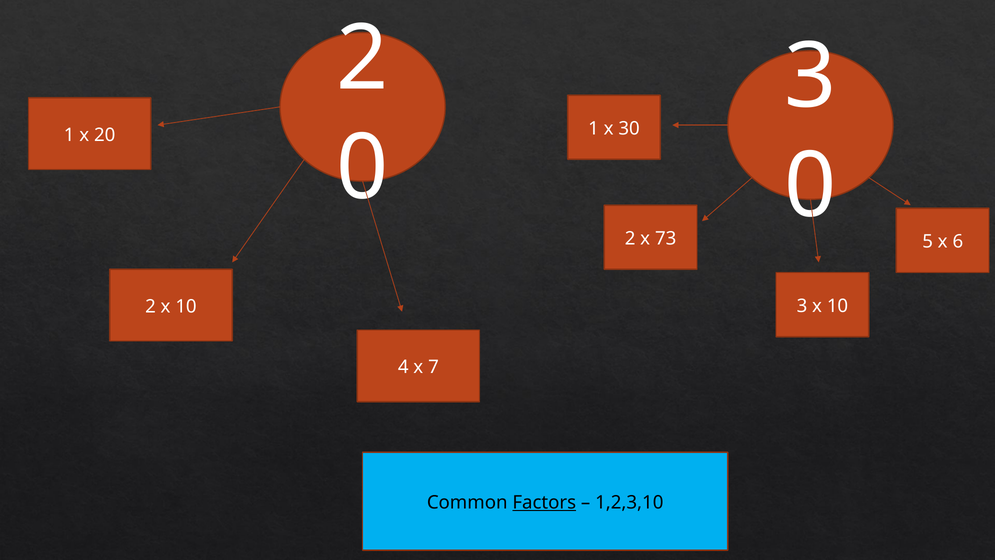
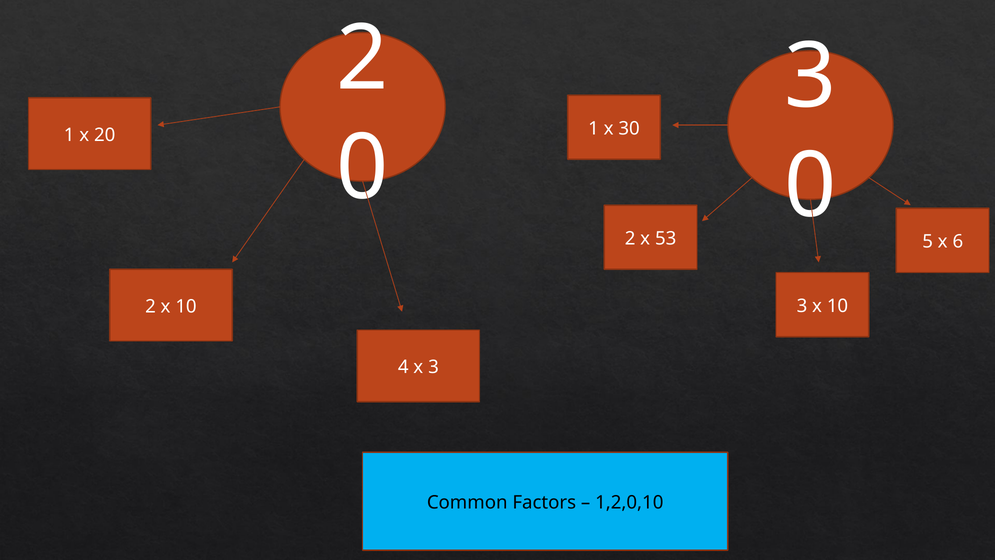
73: 73 -> 53
x 7: 7 -> 3
Factors underline: present -> none
1,2,3,10: 1,2,3,10 -> 1,2,0,10
